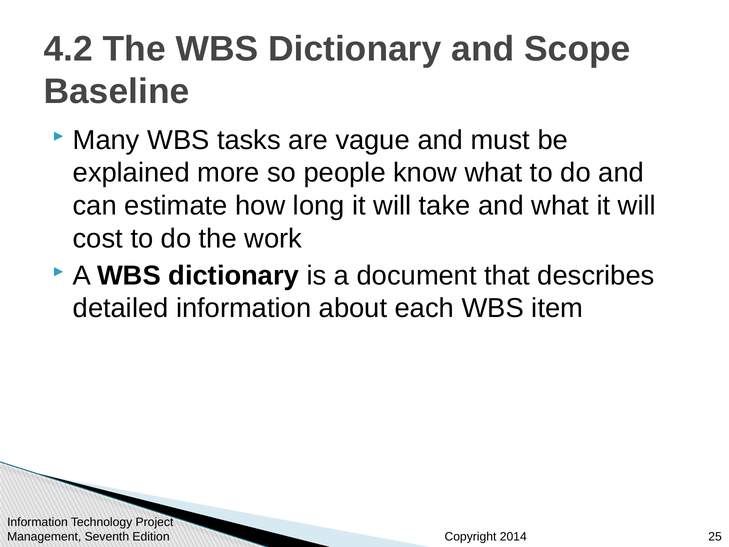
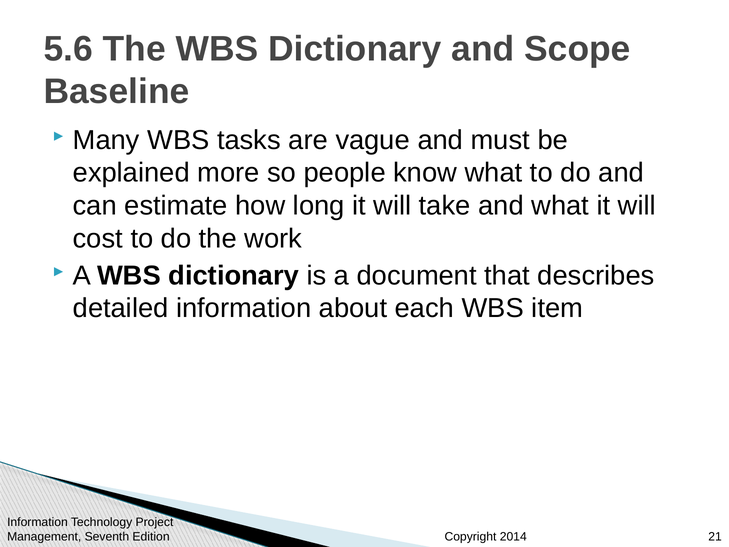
4.2: 4.2 -> 5.6
25: 25 -> 21
